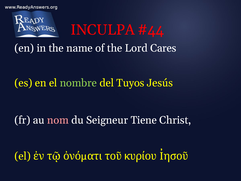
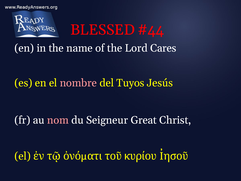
INCULPA: INCULPA -> BLESSED
nombre colour: light green -> pink
Tiene: Tiene -> Great
